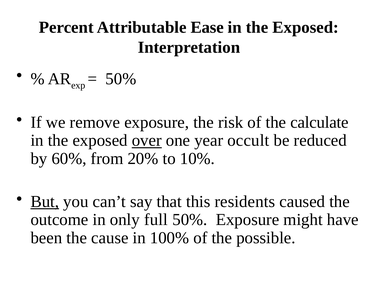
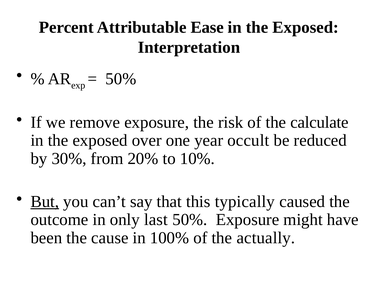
over underline: present -> none
60%: 60% -> 30%
residents: residents -> typically
full: full -> last
possible: possible -> actually
